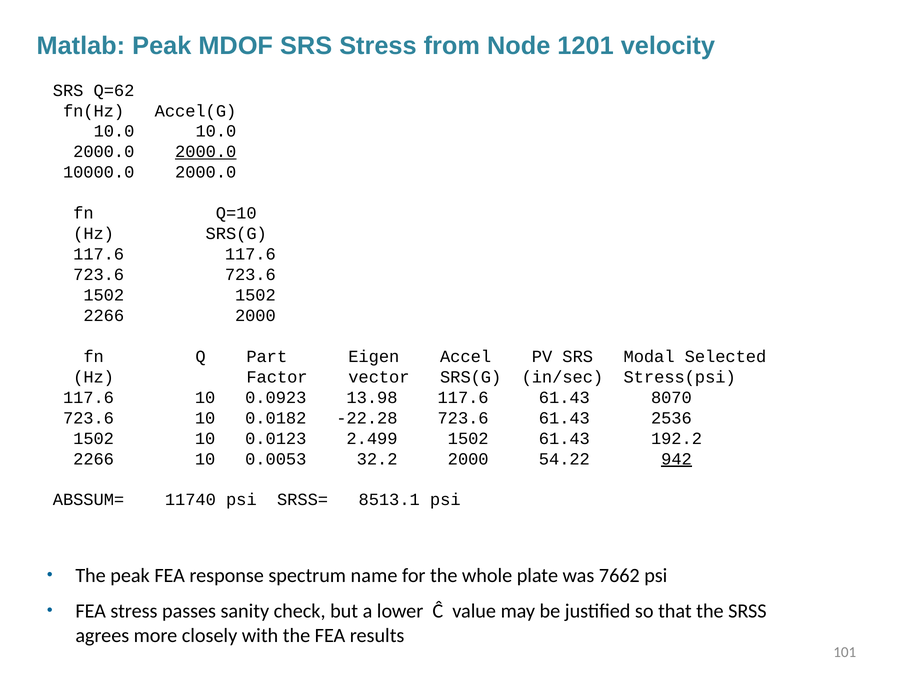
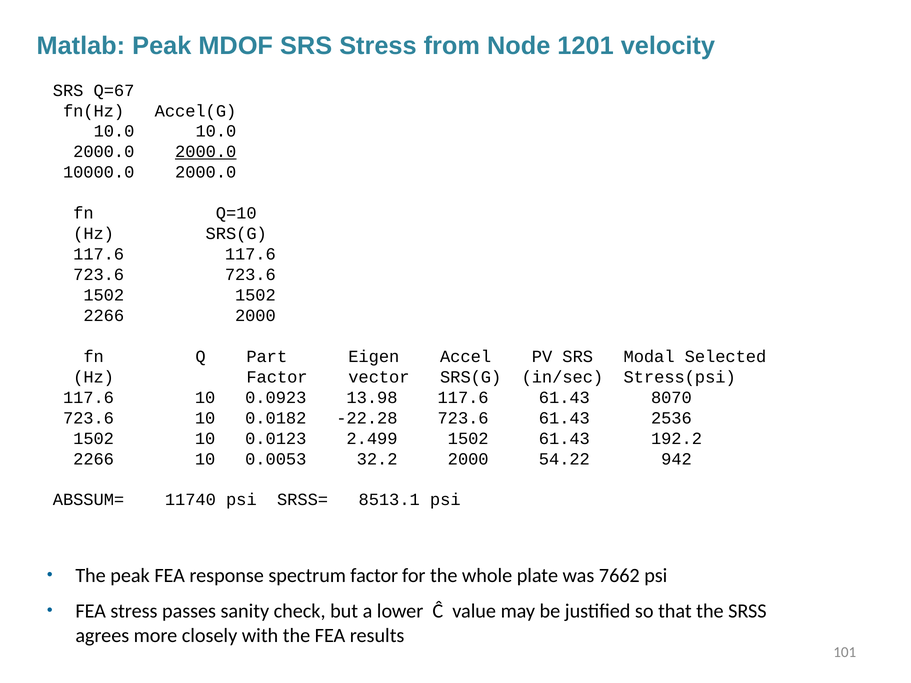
Q=62: Q=62 -> Q=67
942 underline: present -> none
spectrum name: name -> factor
